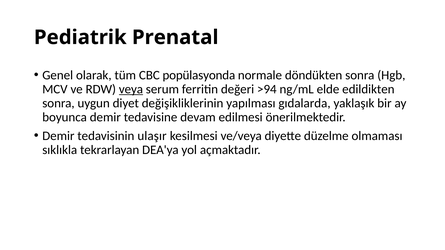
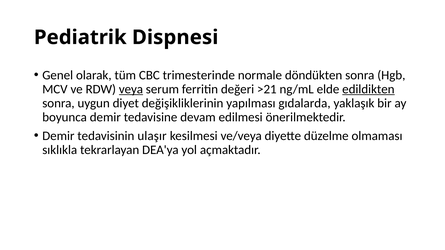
Prenatal: Prenatal -> Dispnesi
popülasyonda: popülasyonda -> trimesterinde
>94: >94 -> >21
edildikten underline: none -> present
